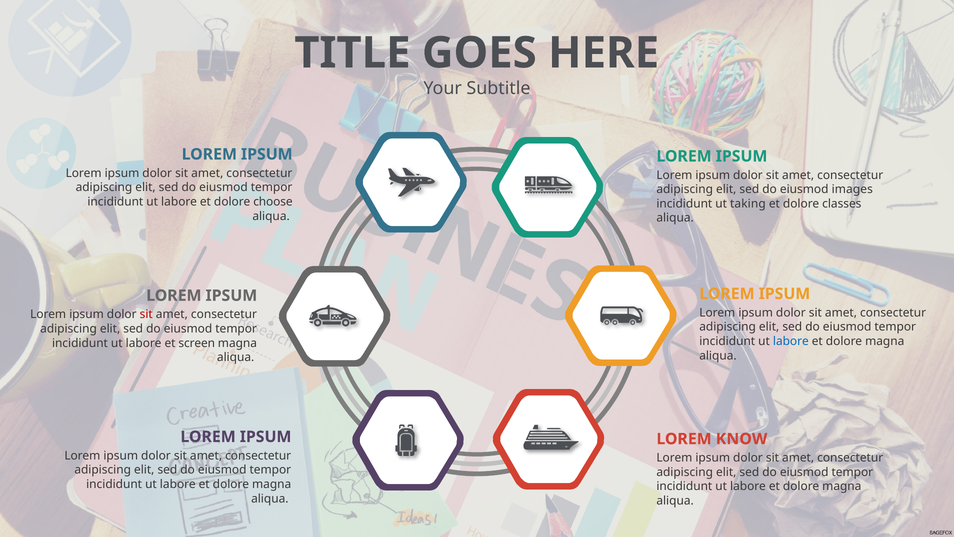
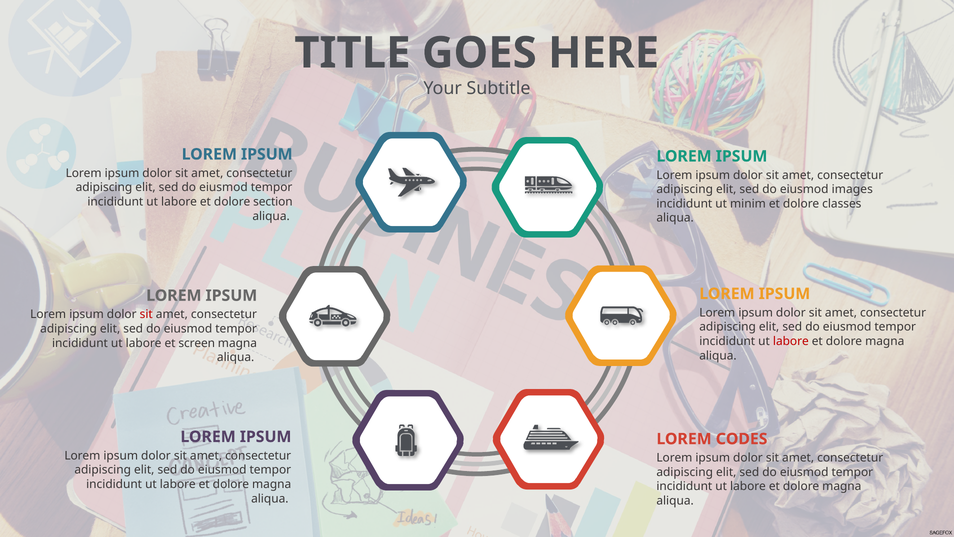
choose: choose -> section
taking: taking -> minim
labore at (791, 341) colour: blue -> red
KNOW: KNOW -> CODES
